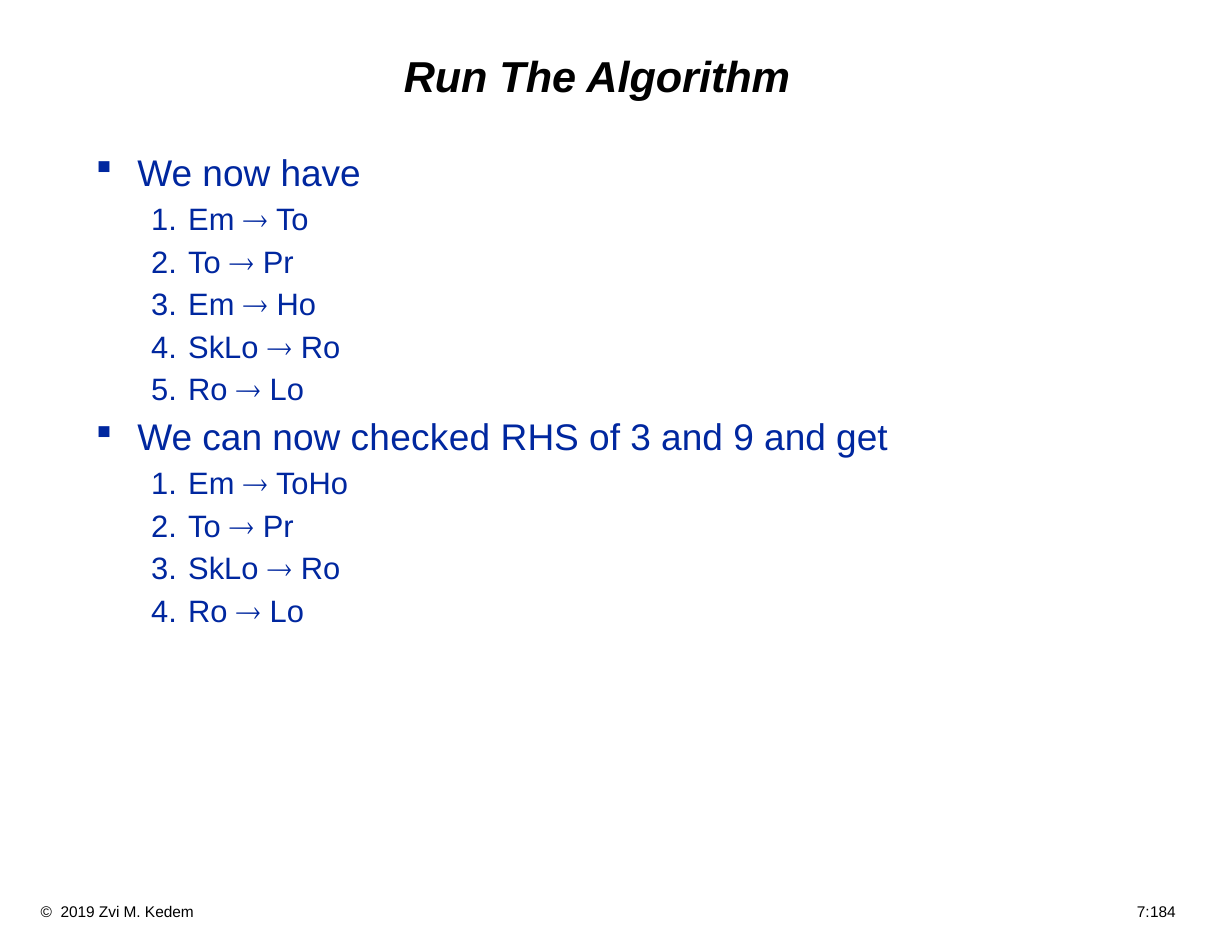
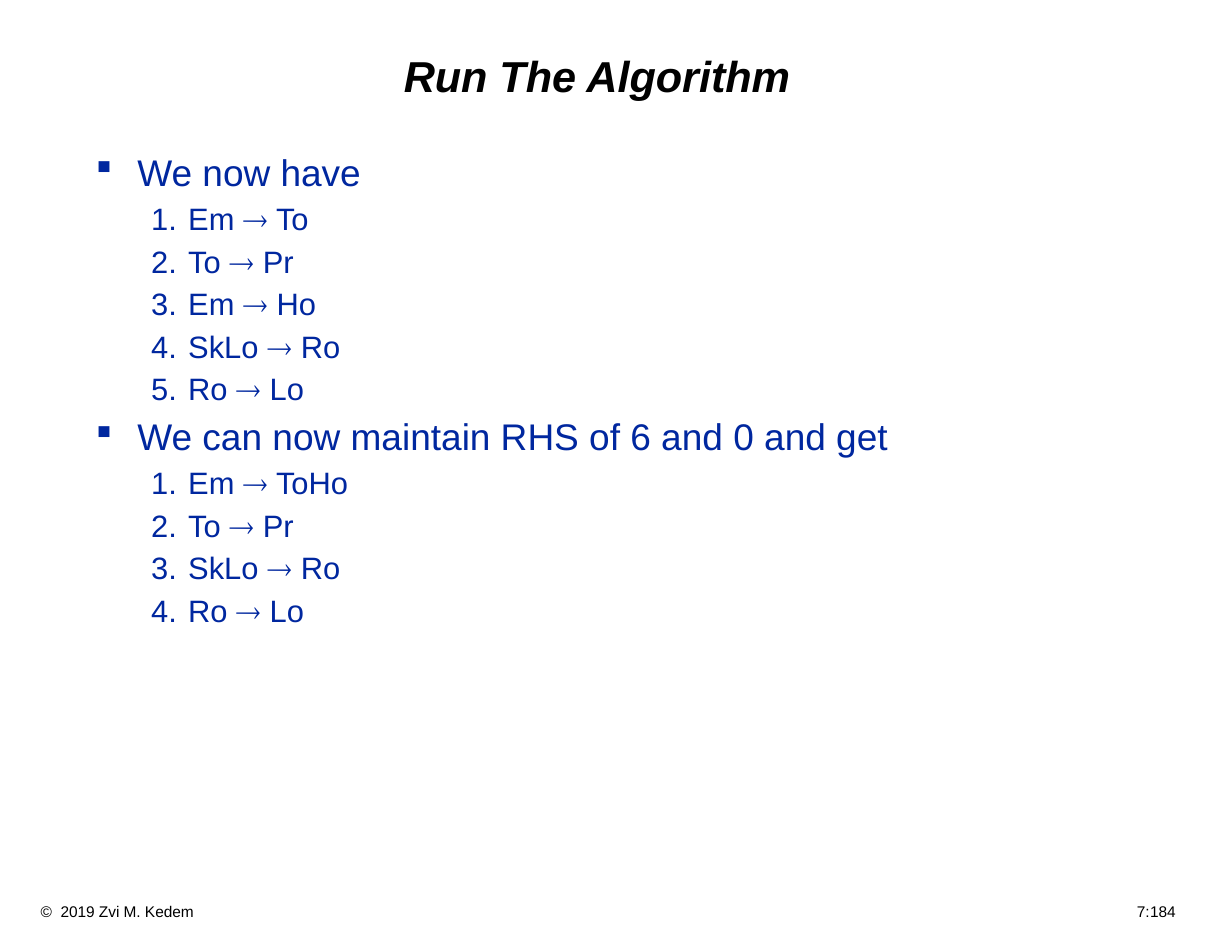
checked: checked -> maintain
of 3: 3 -> 6
9: 9 -> 0
